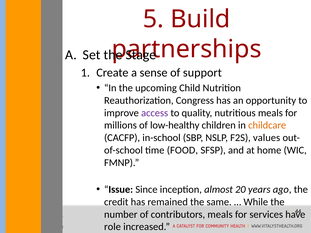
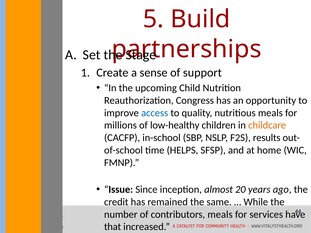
access colour: purple -> blue
values: values -> results
FOOD: FOOD -> HELPS
role: role -> that
